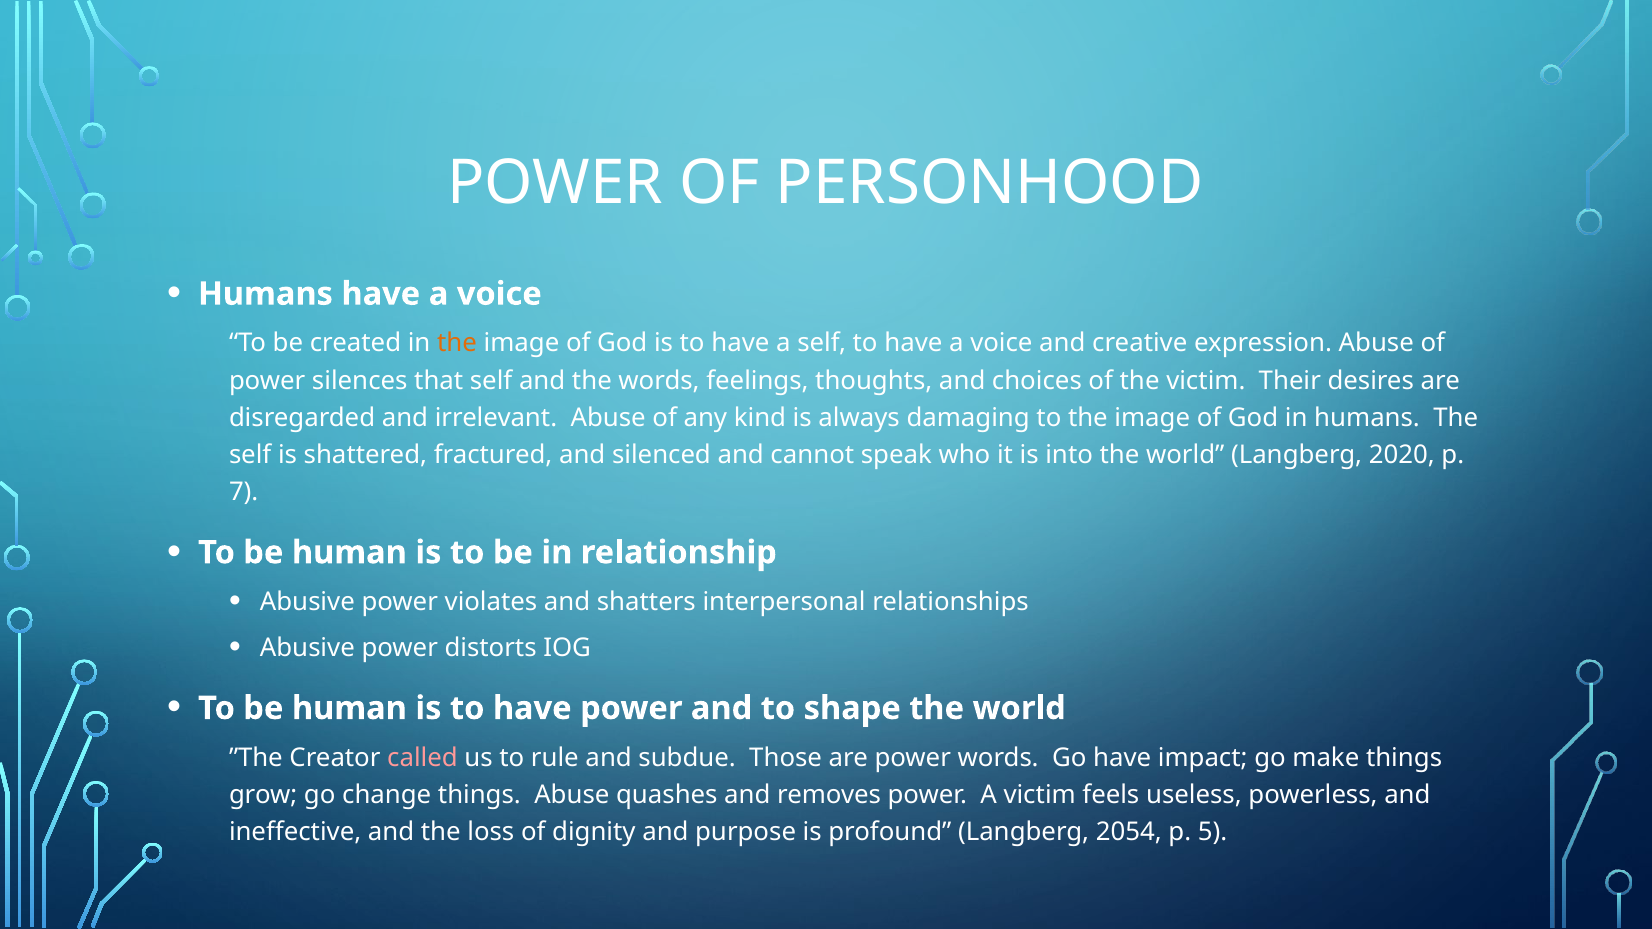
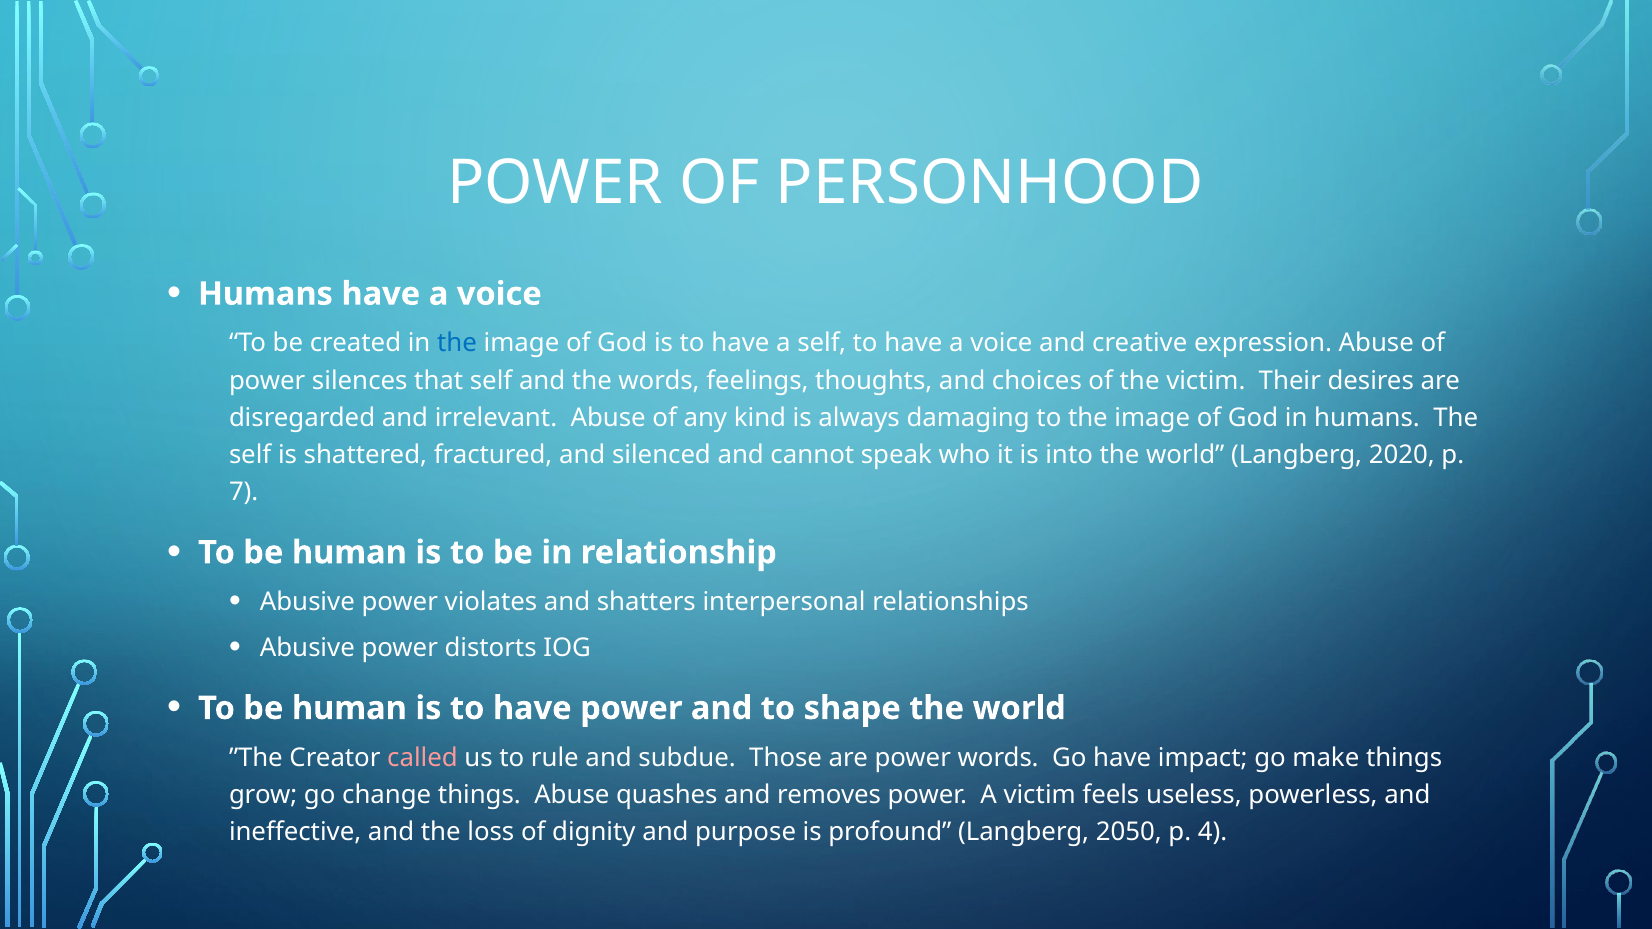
the at (457, 343) colour: orange -> blue
2054: 2054 -> 2050
5: 5 -> 4
